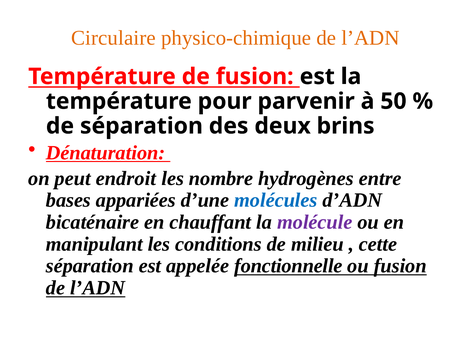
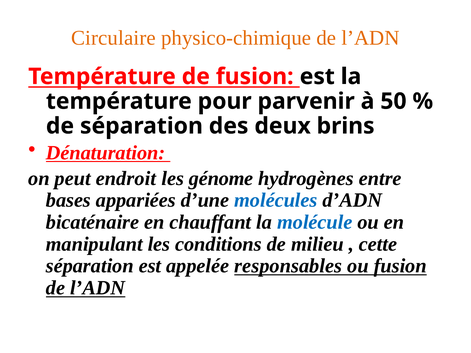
nombre: nombre -> génome
molécule colour: purple -> blue
fonctionnelle: fonctionnelle -> responsables
